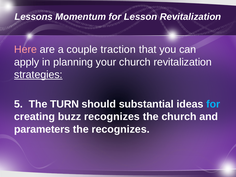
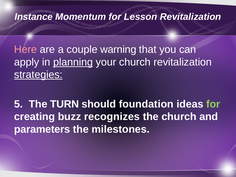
Lessons: Lessons -> Instance
traction: traction -> warning
planning underline: none -> present
substantial: substantial -> foundation
for at (213, 104) colour: light blue -> light green
the recognizes: recognizes -> milestones
